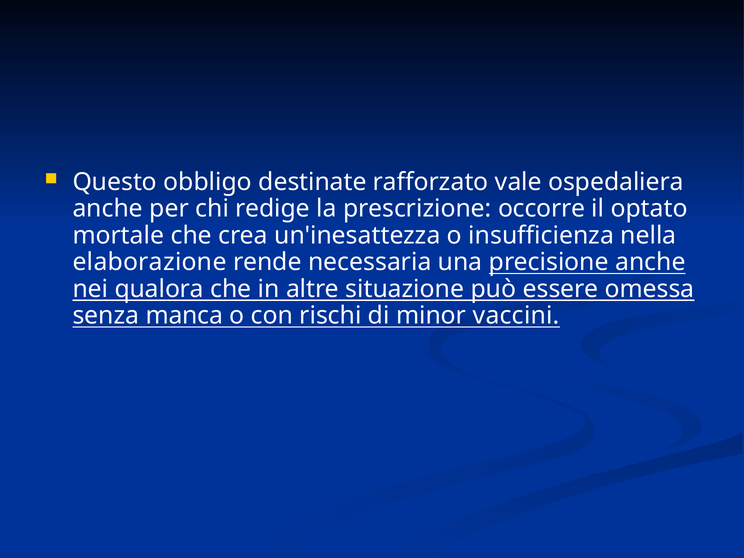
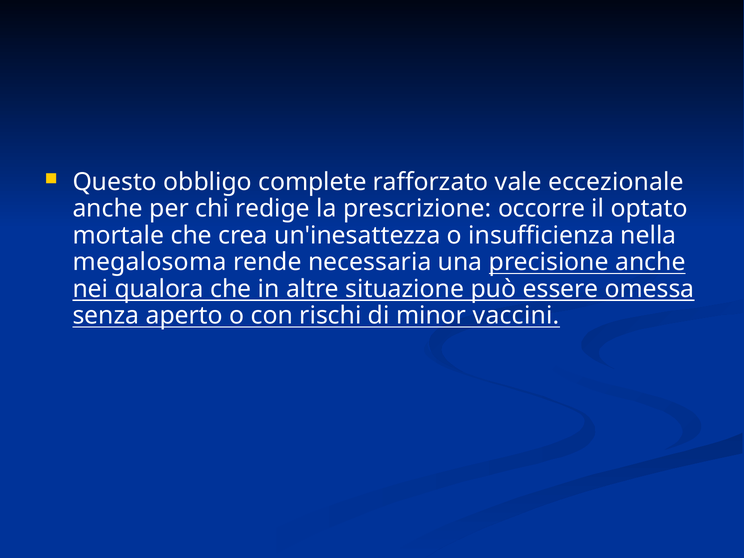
destinate: destinate -> complete
ospedaliera: ospedaliera -> eccezionale
elaborazione: elaborazione -> megalosoma
manca: manca -> aperto
